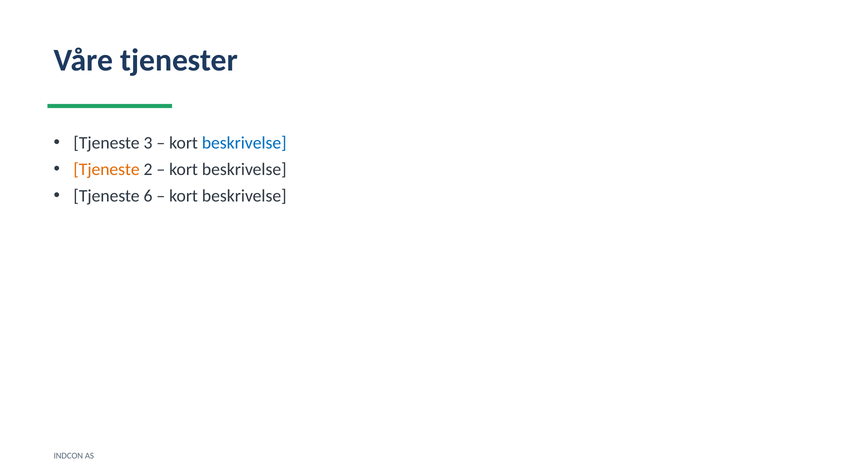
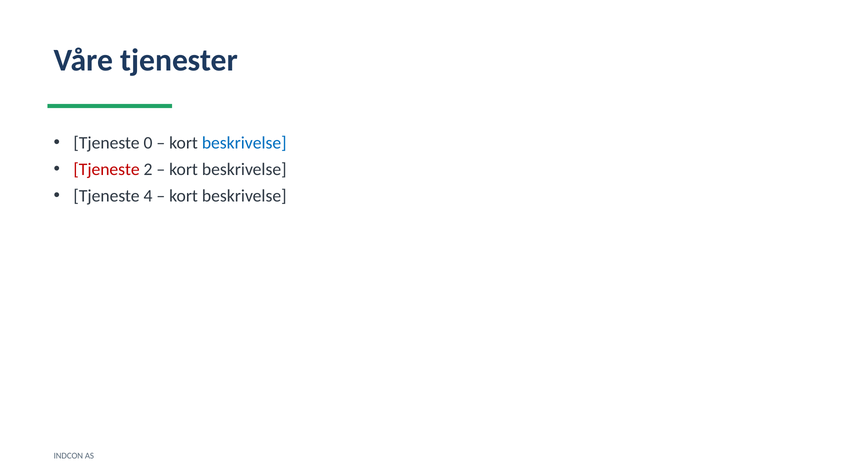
3: 3 -> 0
Tjeneste at (107, 169) colour: orange -> red
6: 6 -> 4
